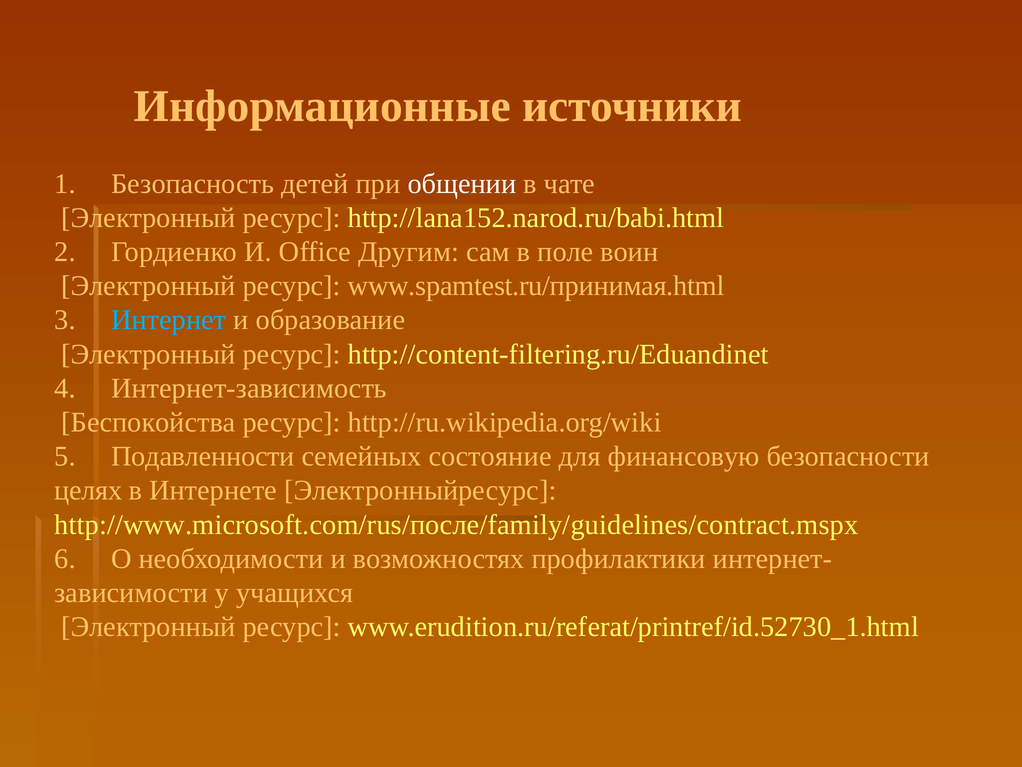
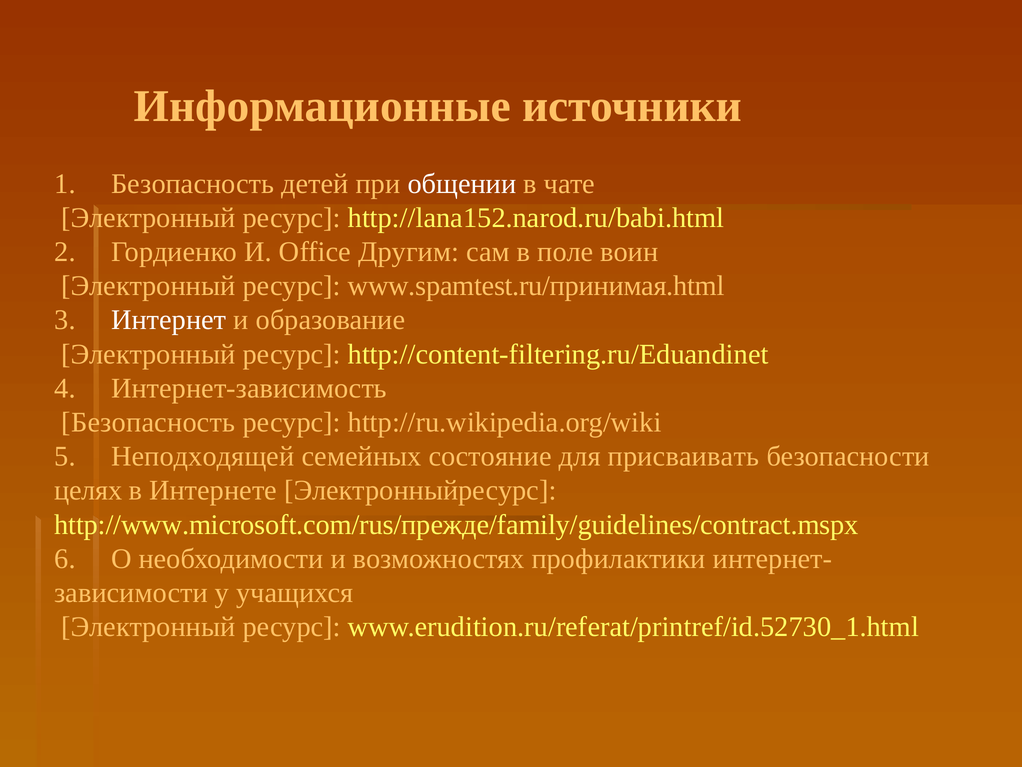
Интернет colour: light blue -> white
Беспокойства at (148, 422): Беспокойства -> Безопасность
Подавленности: Подавленности -> Неподходящей
финансовую: финансовую -> присваивать
http://www.microsoft.com/rus/после/family/guidelines/contract.mspx: http://www.microsoft.com/rus/после/family/guidelines/contract.mspx -> http://www.microsoft.com/rus/прежде/family/guidelines/contract.mspx
